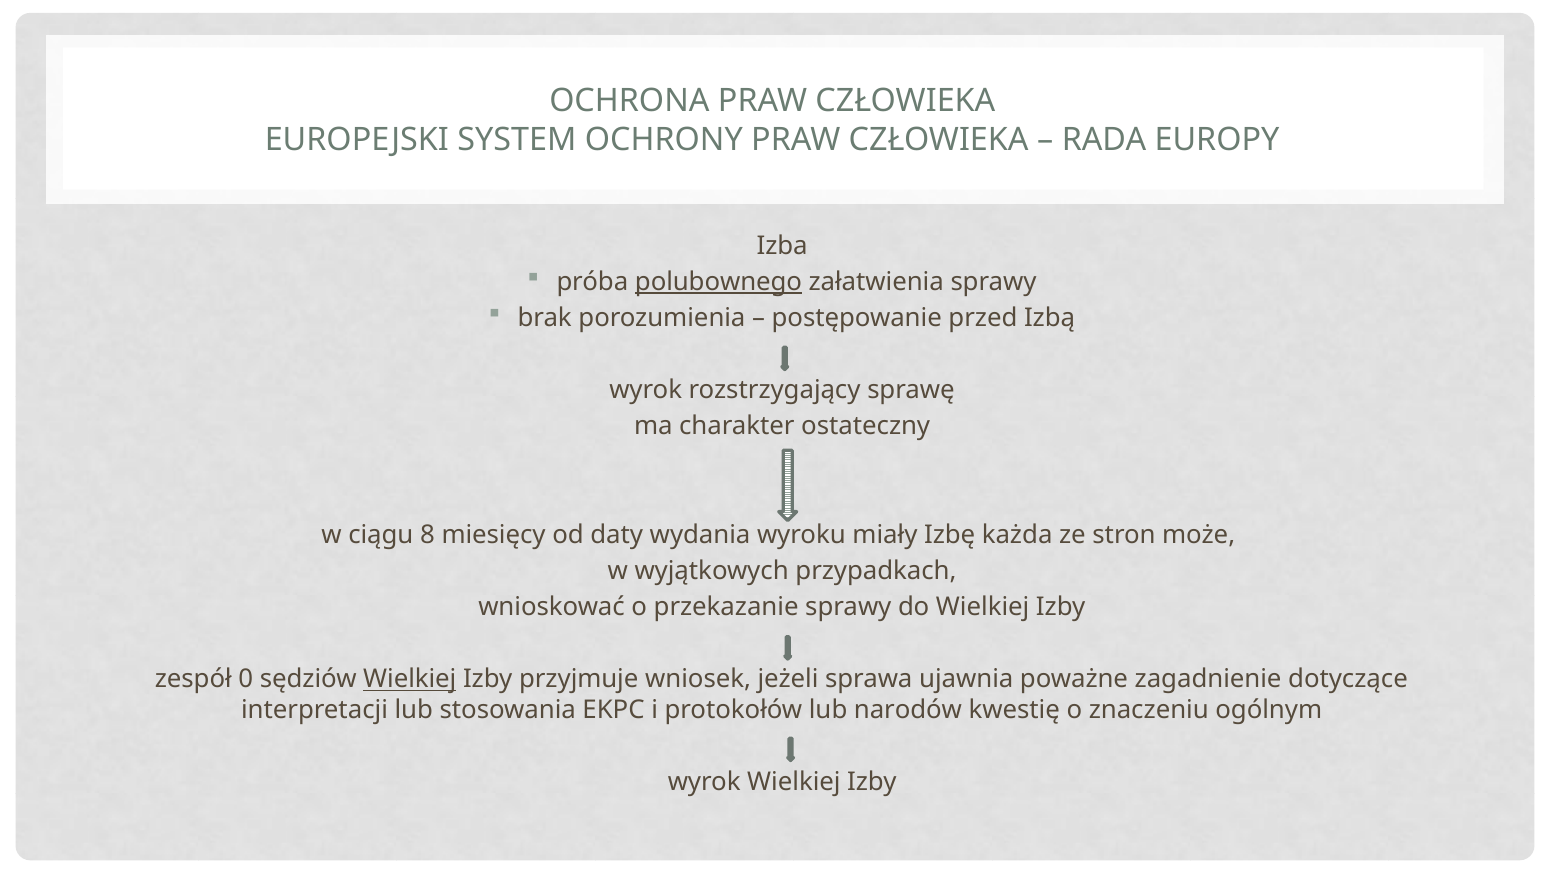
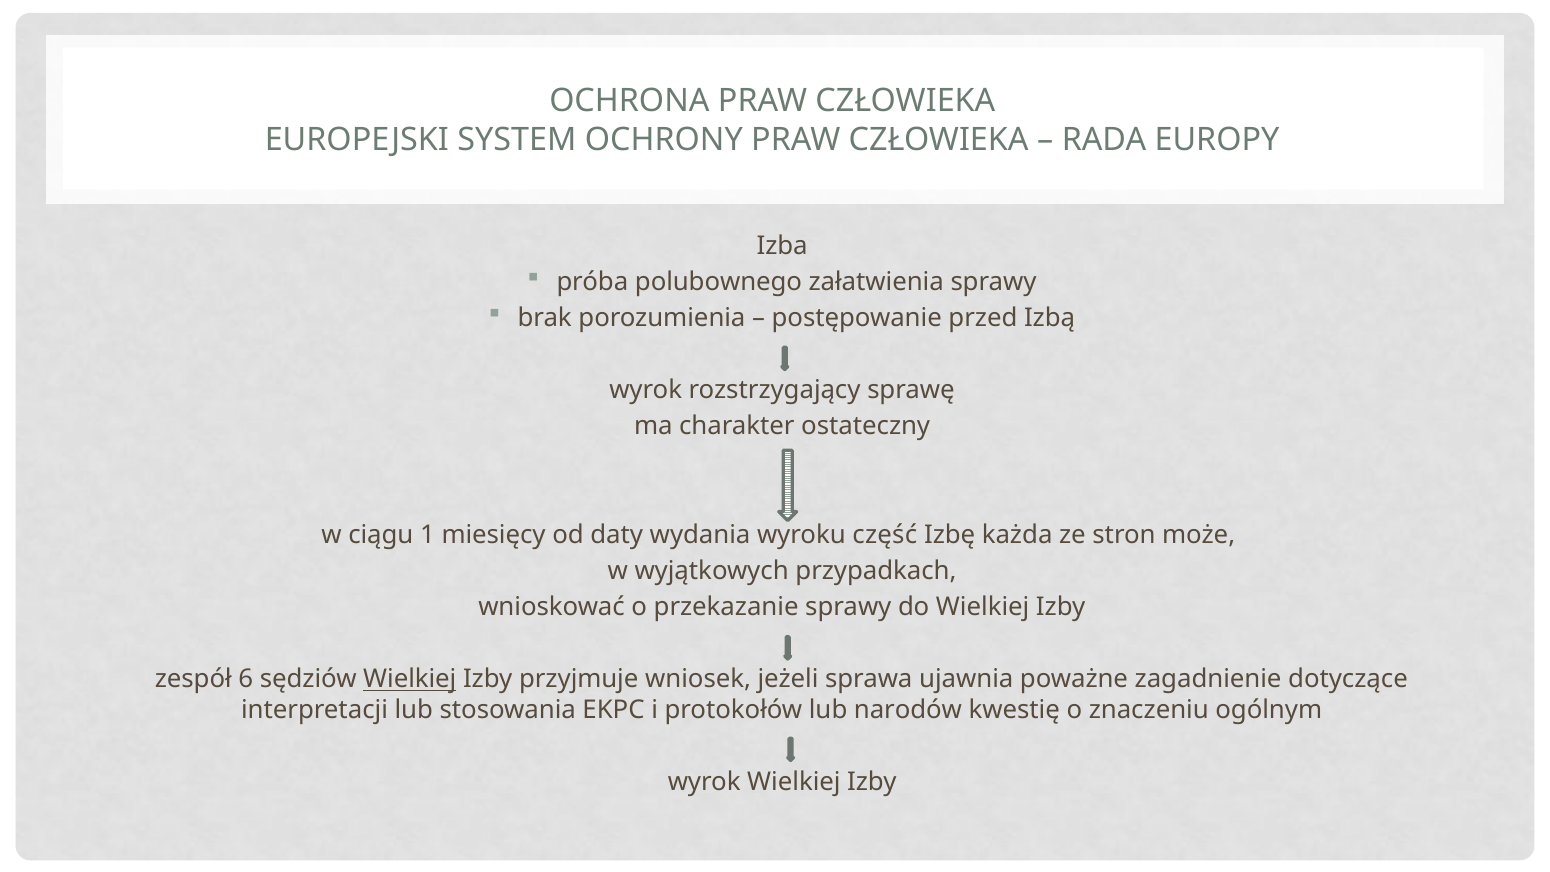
polubownego underline: present -> none
8: 8 -> 1
miały: miały -> część
0: 0 -> 6
